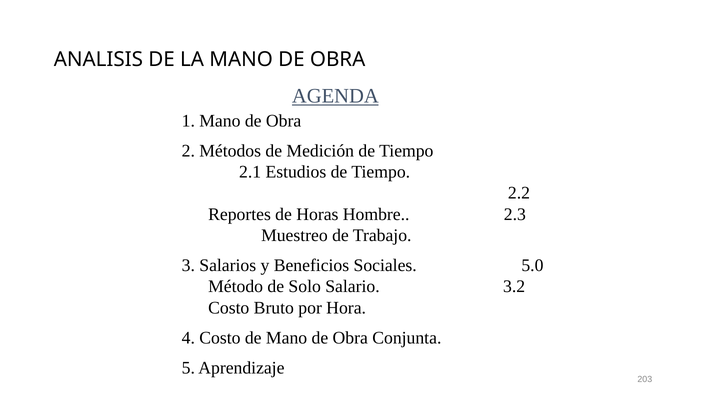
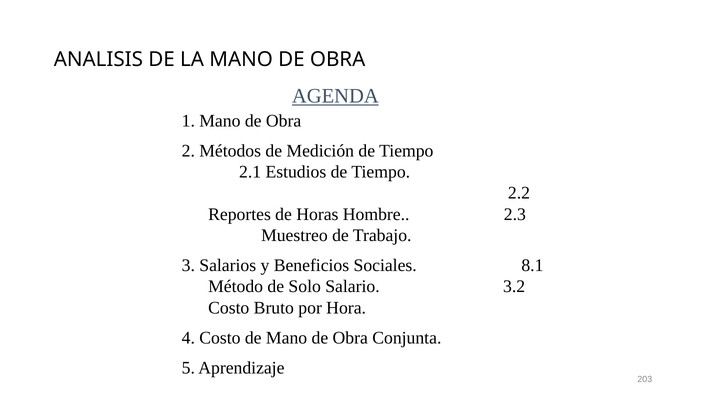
5.0: 5.0 -> 8.1
